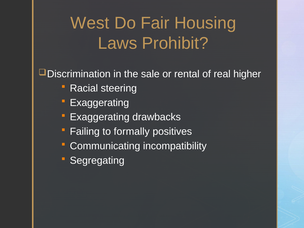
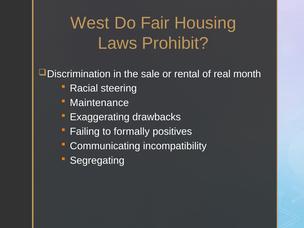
higher: higher -> month
Exaggerating at (99, 103): Exaggerating -> Maintenance
